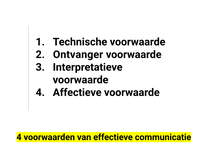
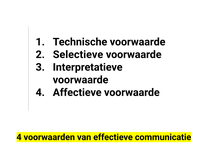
Ontvanger: Ontvanger -> Selectieve
